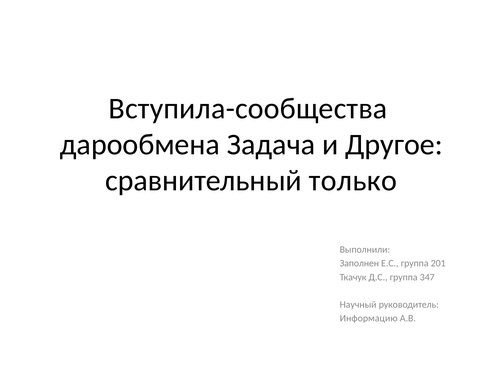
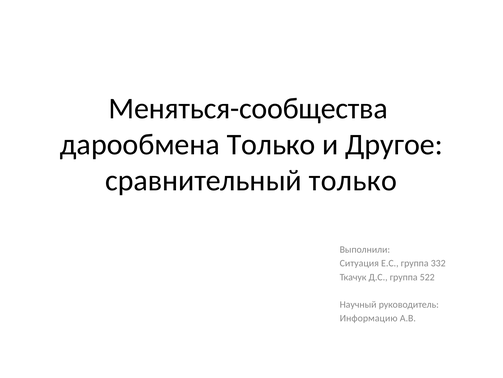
Вступила-сообщества: Вступила-сообщества -> Меняться-сообщества
дарообмена Задача: Задача -> Только
Заполнен: Заполнен -> Ситуация
201: 201 -> 332
347: 347 -> 522
